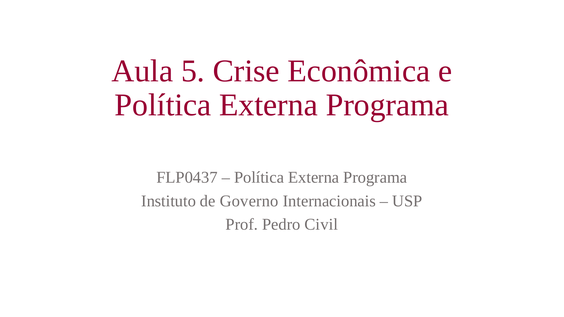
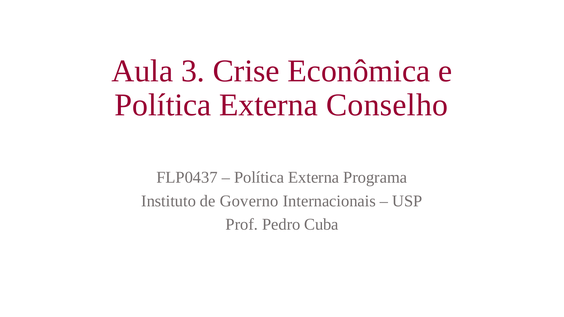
5: 5 -> 3
Programa at (387, 105): Programa -> Conselho
Civil: Civil -> Cuba
